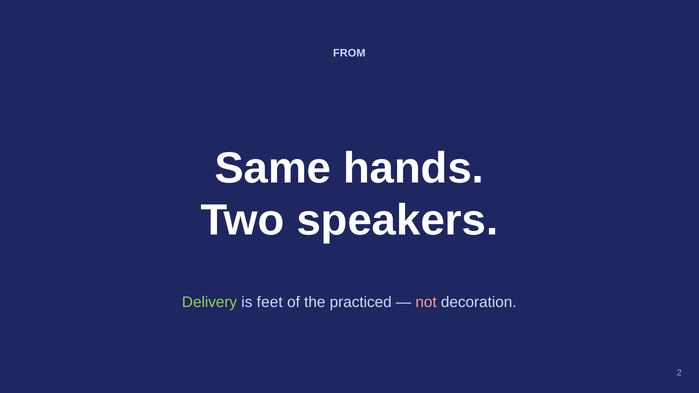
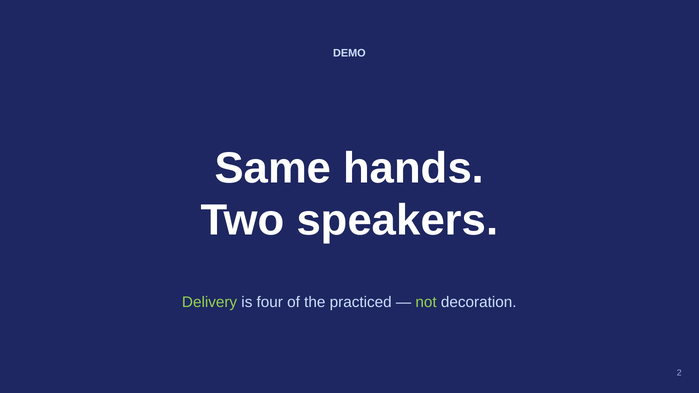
FROM: FROM -> DEMO
feet: feet -> four
not colour: pink -> light green
